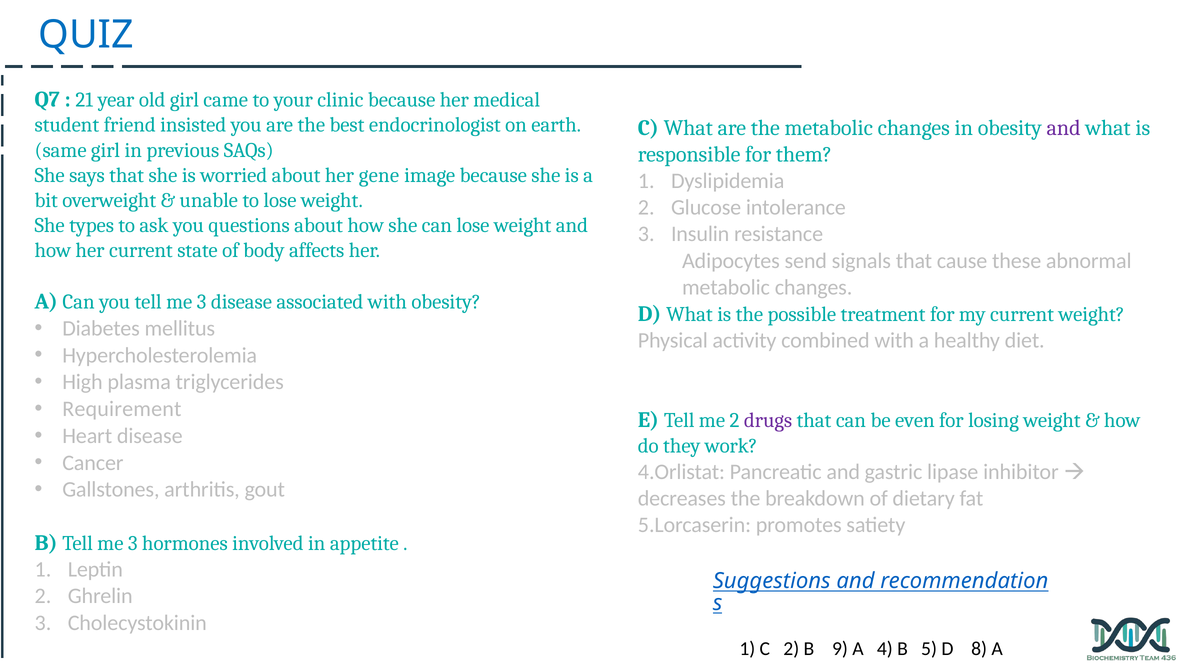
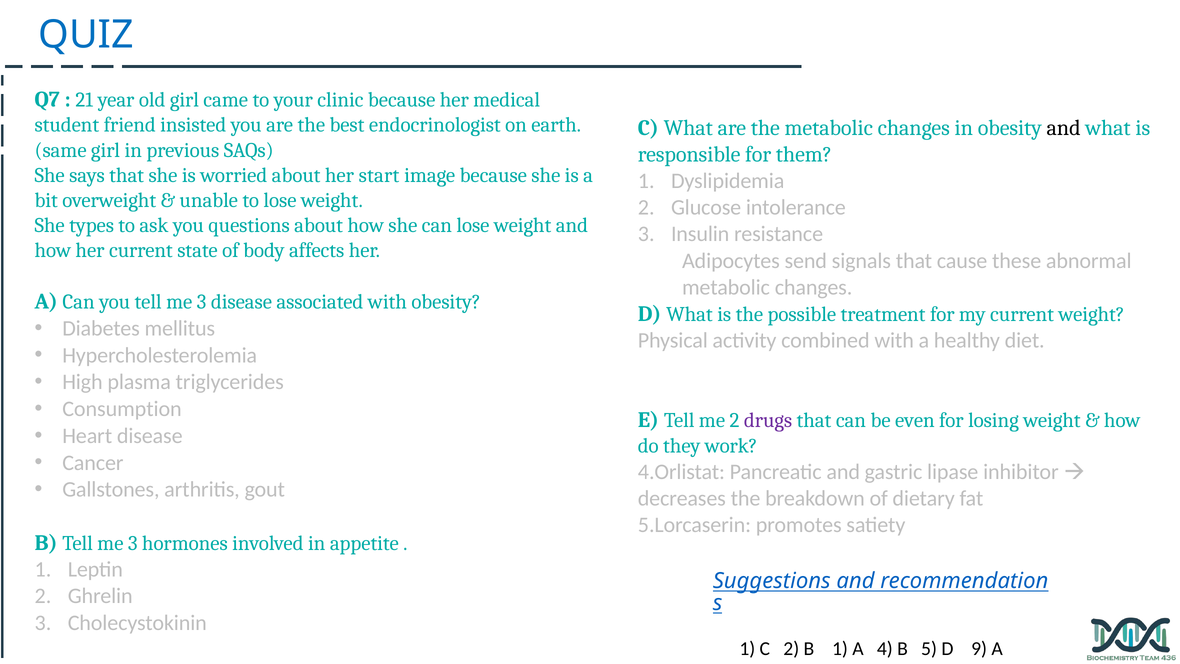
and at (1064, 128) colour: purple -> black
gene: gene -> start
Requirement: Requirement -> Consumption
B 9: 9 -> 1
8: 8 -> 9
